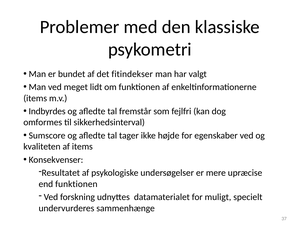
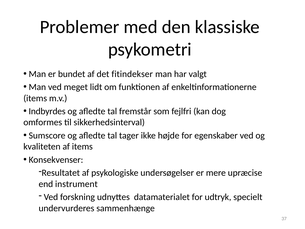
end funktionen: funktionen -> instrument
muligt: muligt -> udtryk
